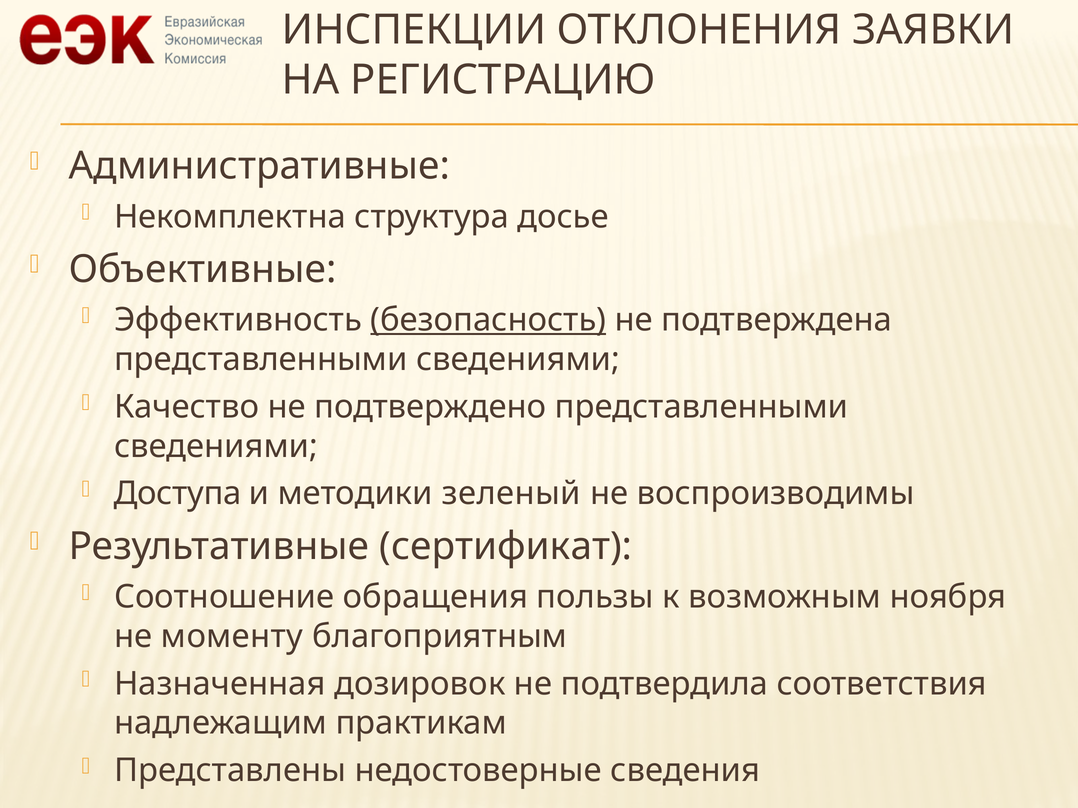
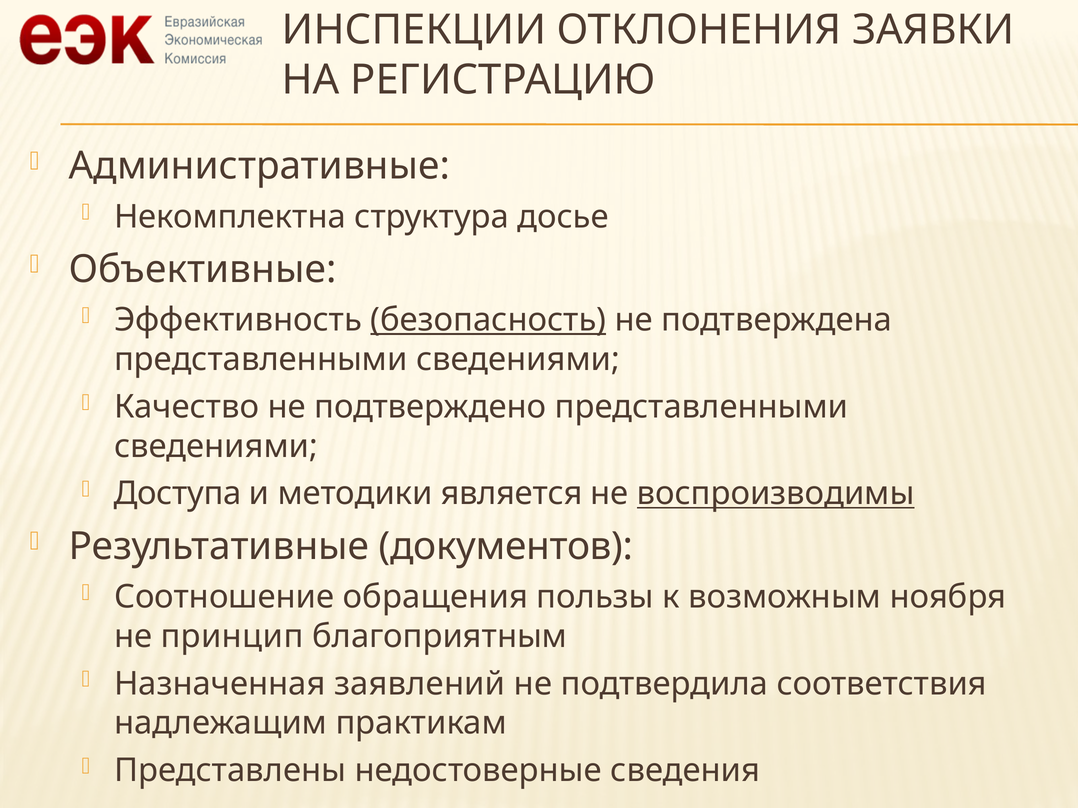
зеленый: зеленый -> является
воспроизводимы underline: none -> present
сертификат: сертификат -> документов
моменту: моменту -> принцип
дозировок: дозировок -> заявлений
